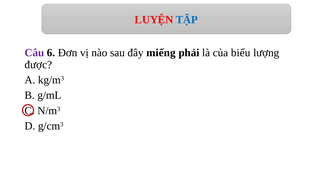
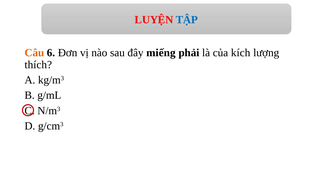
Câu colour: purple -> orange
biểu: biểu -> kích
được: được -> thích
